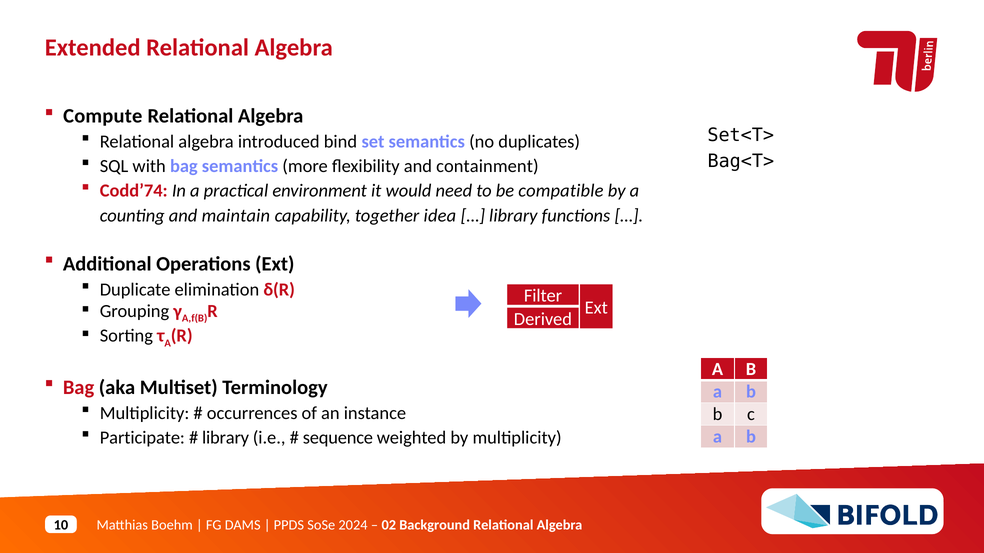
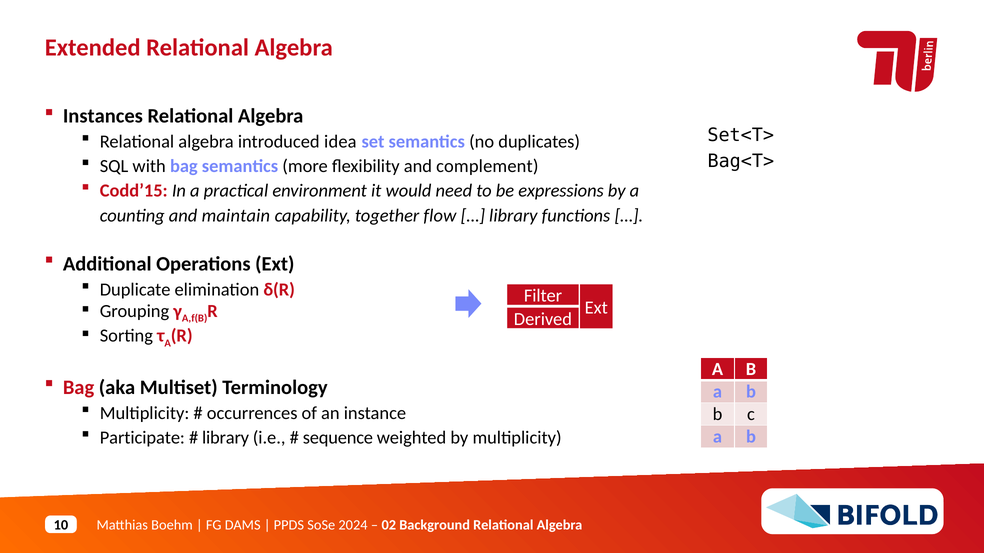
Compute: Compute -> Instances
bind: bind -> idea
containment: containment -> complement
Codd’74: Codd’74 -> Codd’15
compatible: compatible -> expressions
idea: idea -> flow
